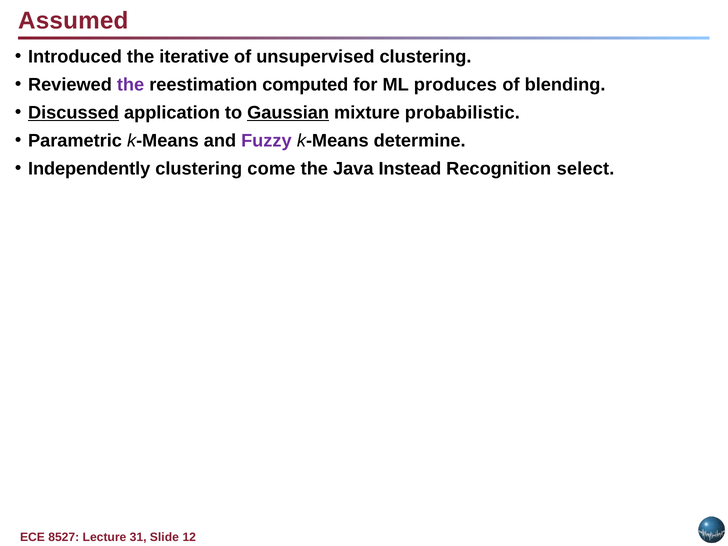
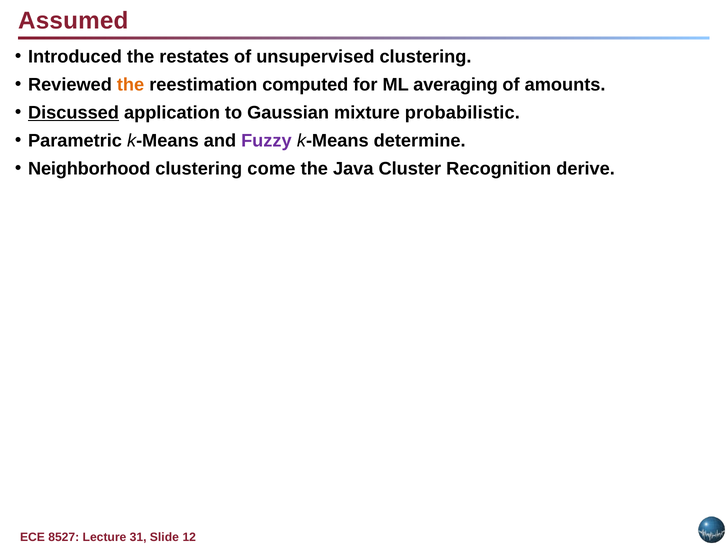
iterative: iterative -> restates
the at (131, 85) colour: purple -> orange
produces: produces -> averaging
blending: blending -> amounts
Gaussian underline: present -> none
Independently: Independently -> Neighborhood
Instead: Instead -> Cluster
select: select -> derive
